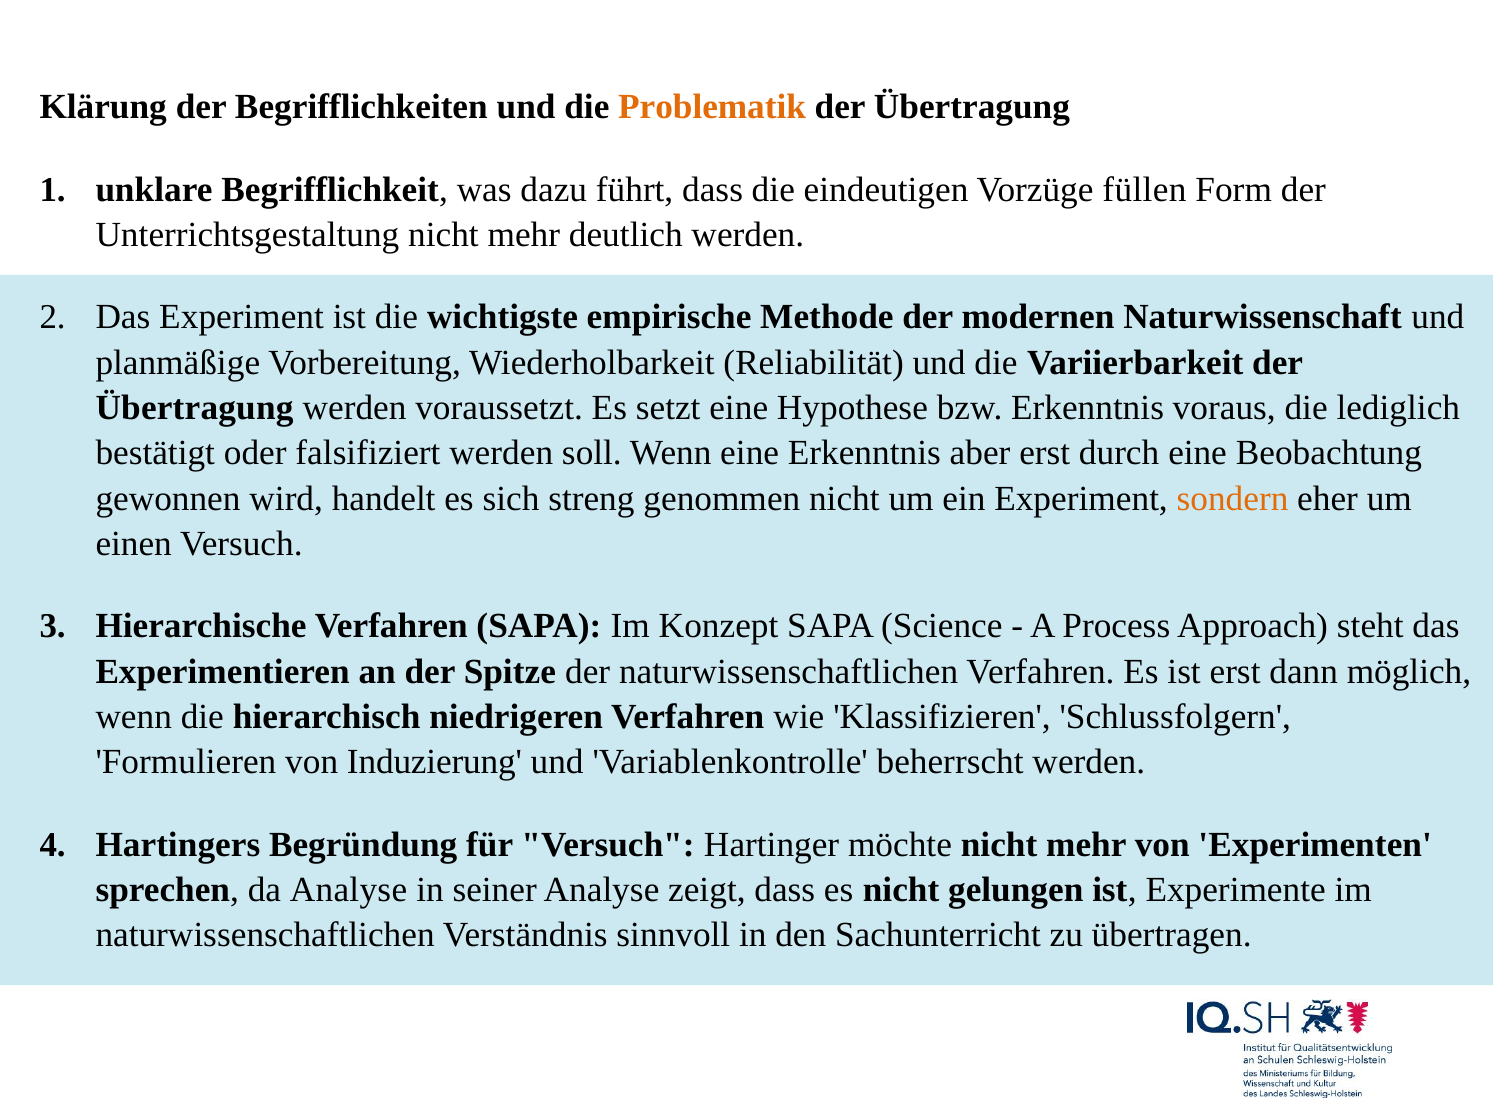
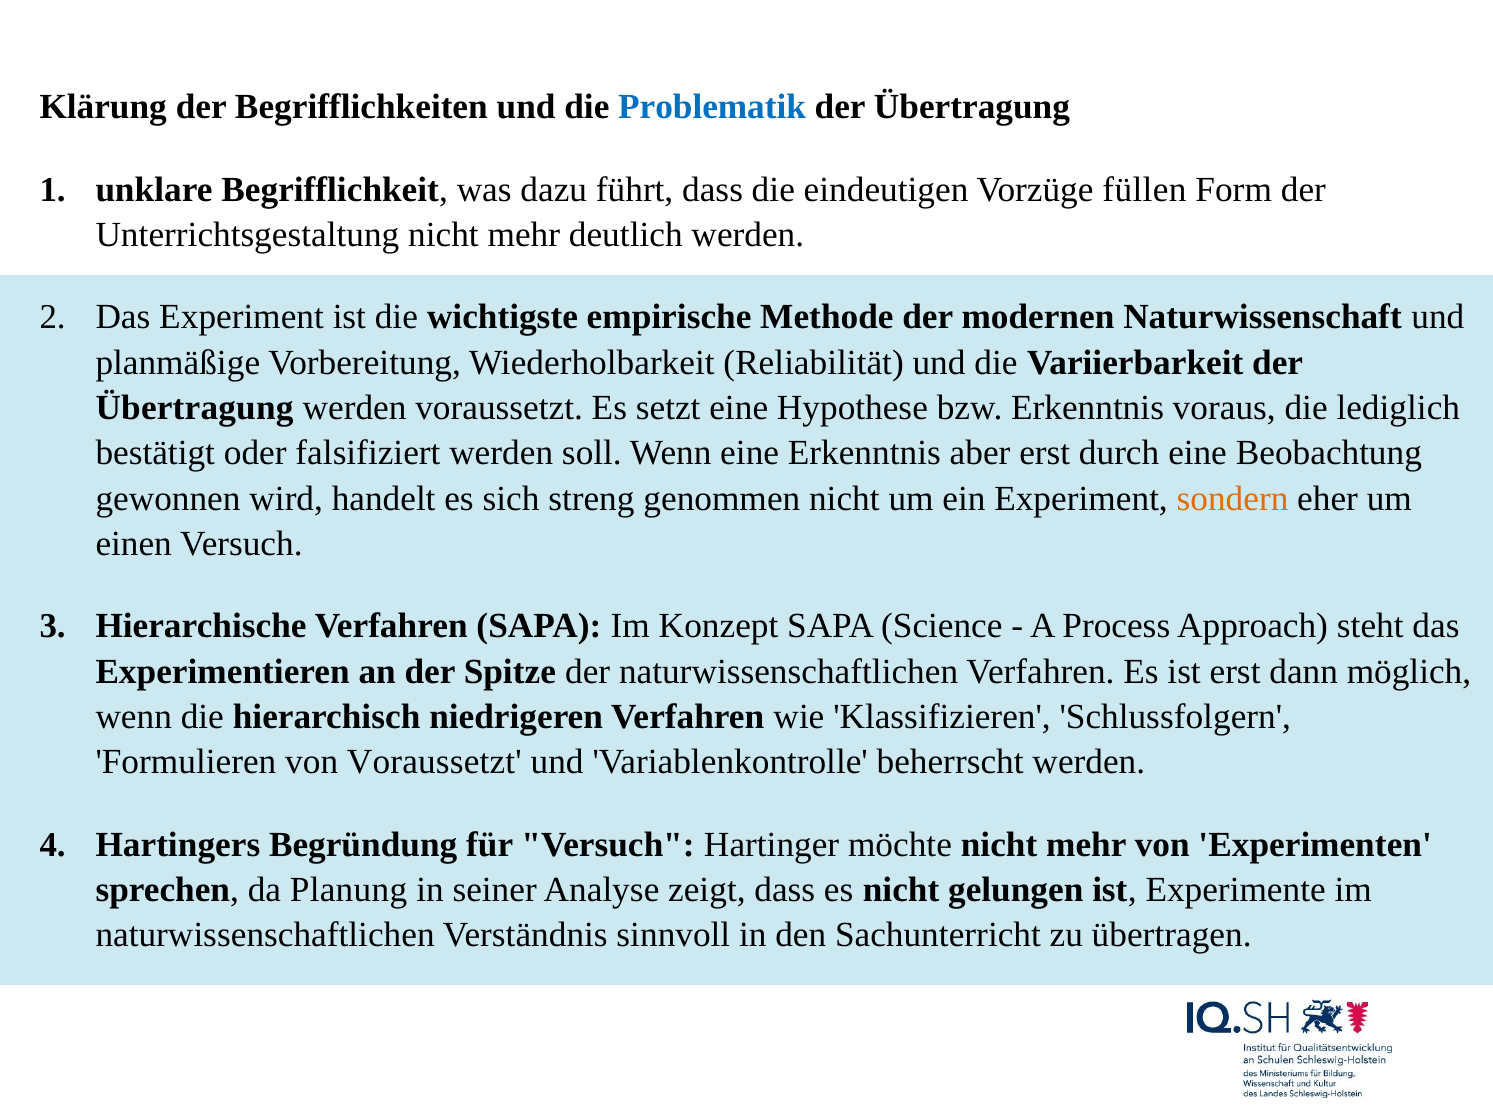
Problematik colour: orange -> blue
von Induzierung: Induzierung -> Voraussetzt
da Analyse: Analyse -> Planung
